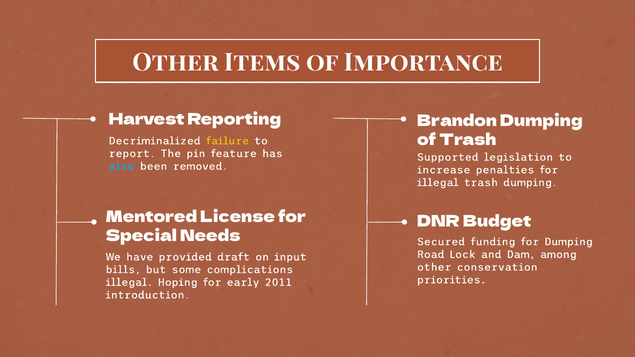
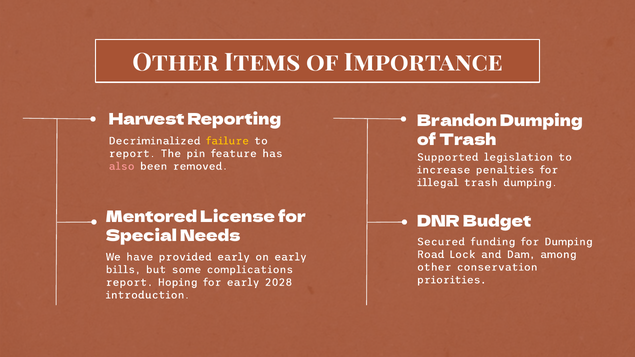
also colour: light blue -> pink
provided draft: draft -> early
on input: input -> early
illegal at (129, 282): illegal -> report
2011: 2011 -> 2028
